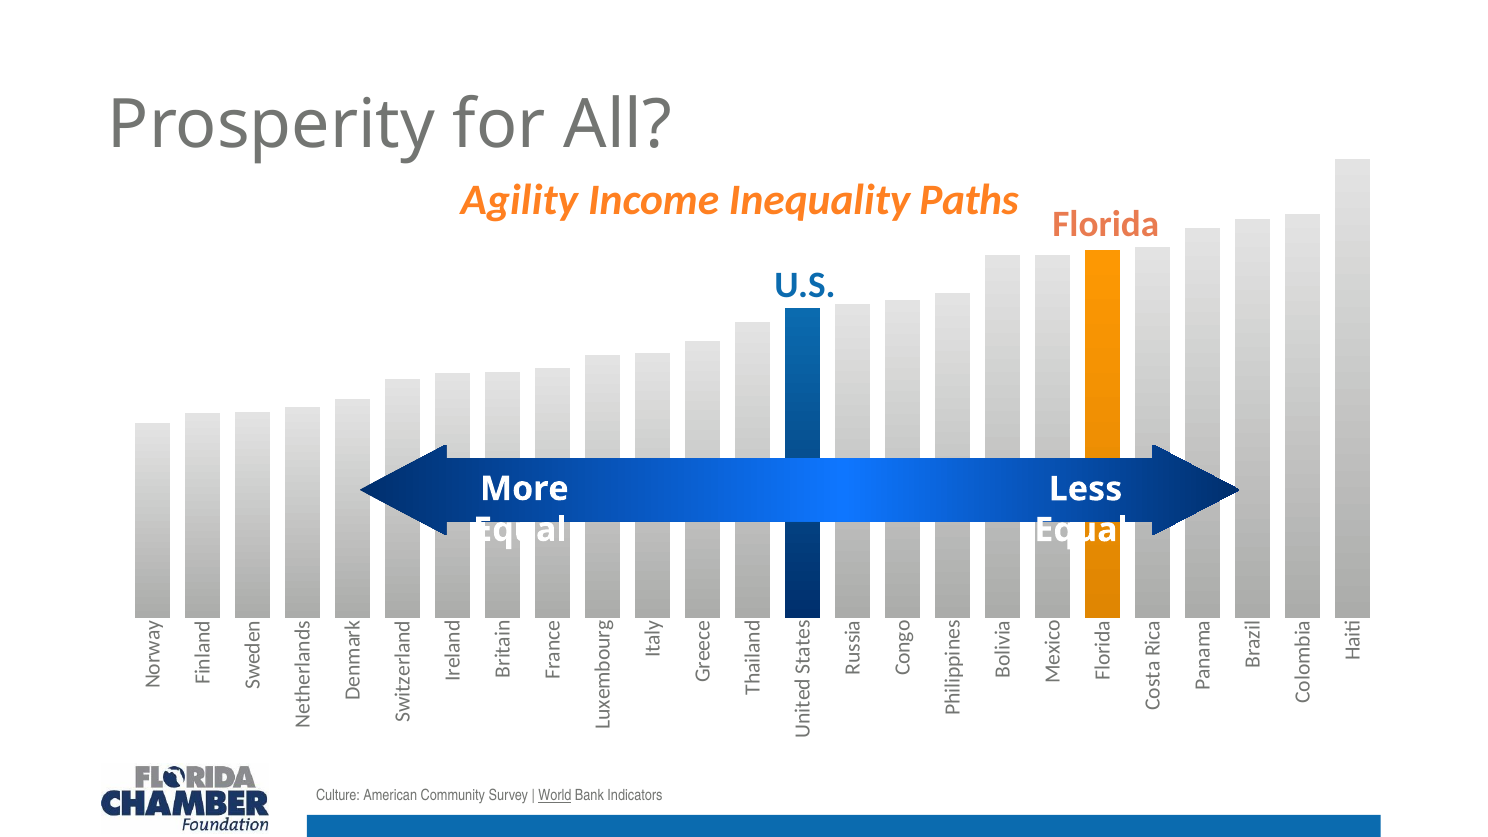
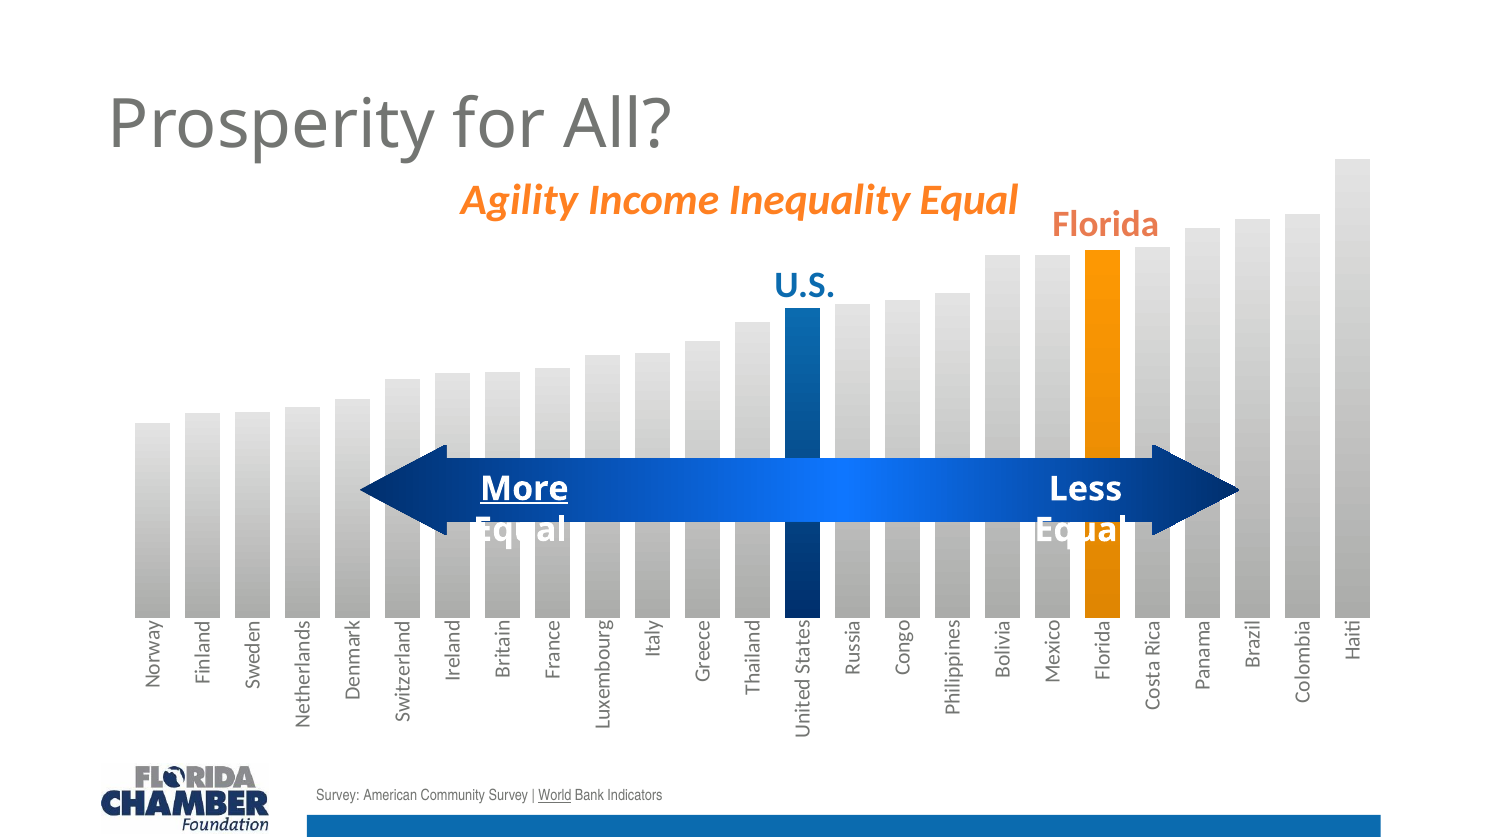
Inequality Paths: Paths -> Equal
More underline: none -> present
Culture at (338, 796): Culture -> Survey
